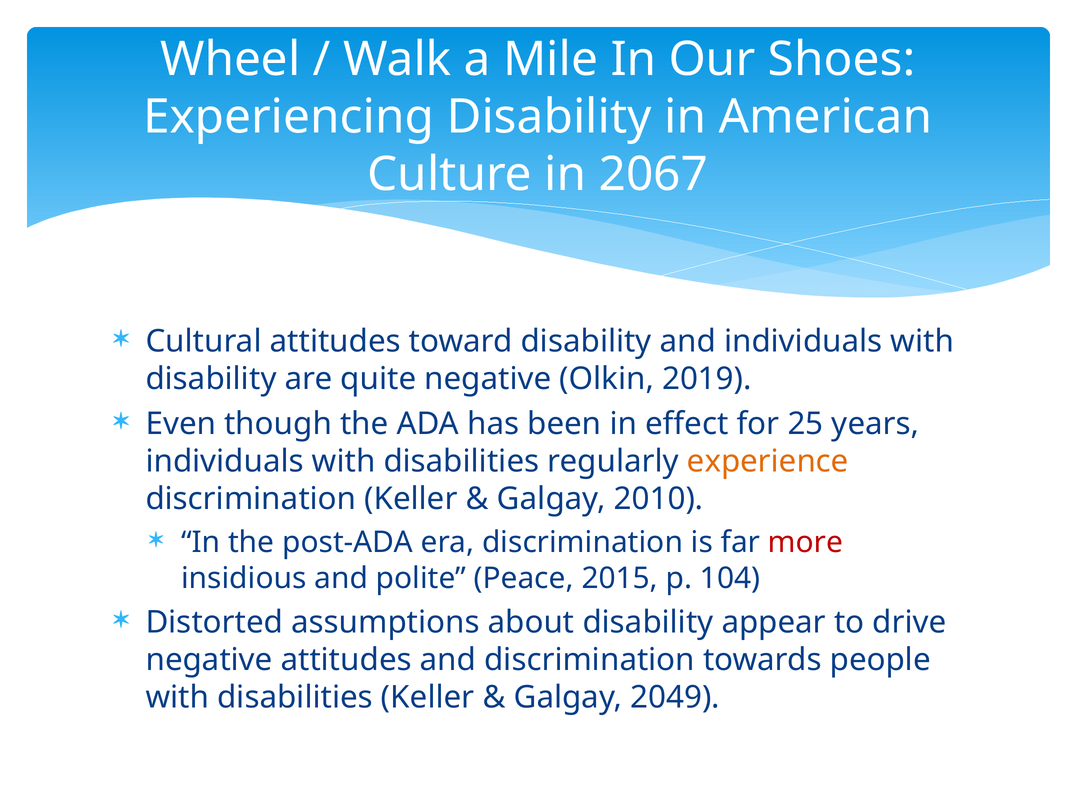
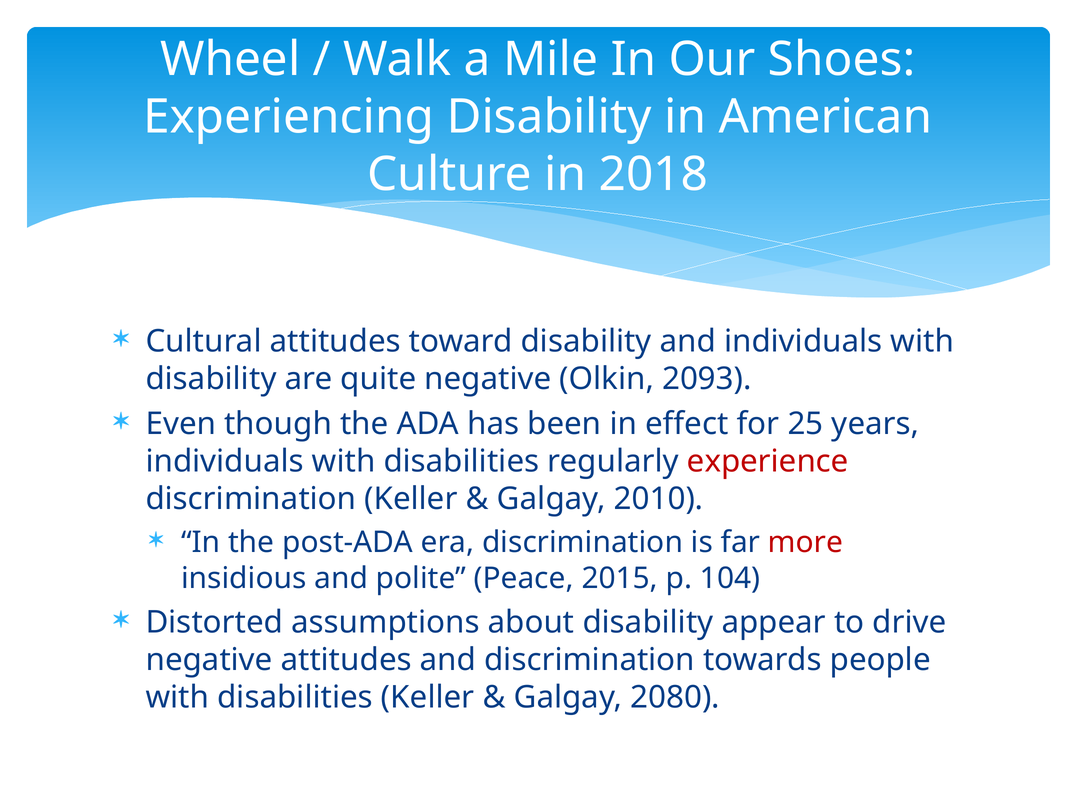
2067: 2067 -> 2018
2019: 2019 -> 2093
experience colour: orange -> red
2049: 2049 -> 2080
